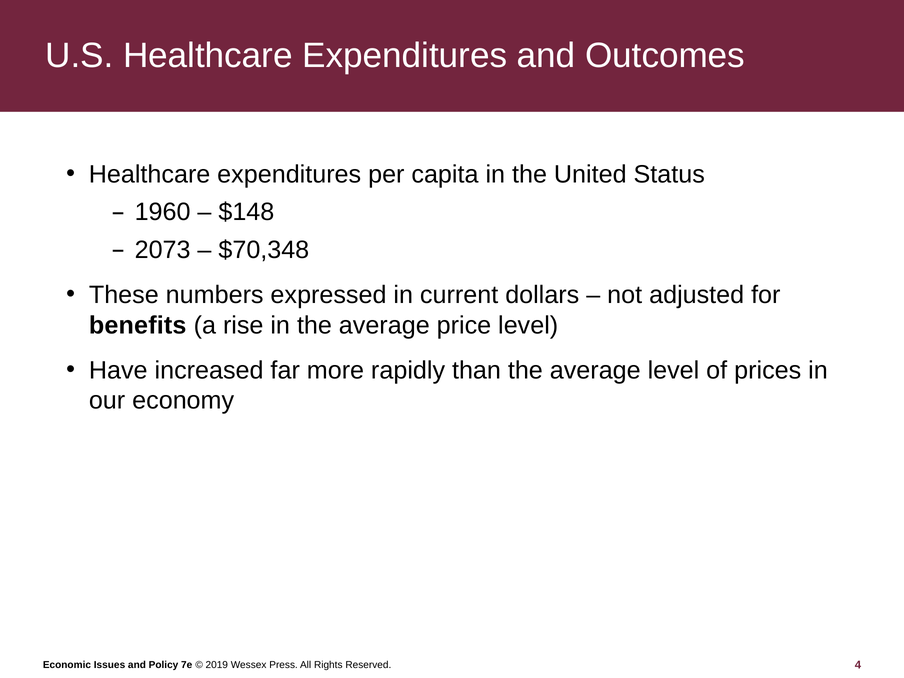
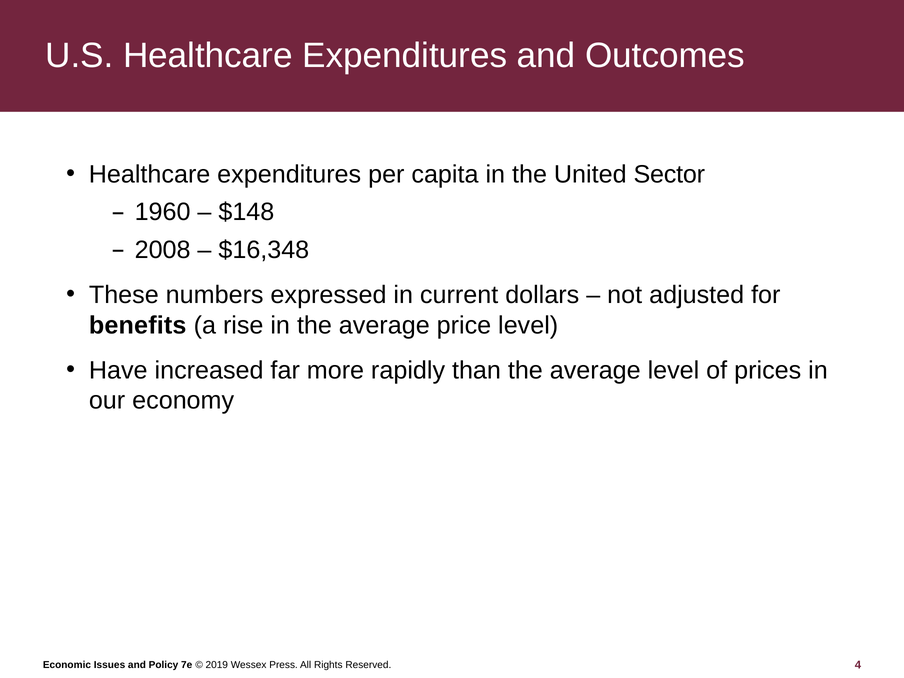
Status: Status -> Sector
2073: 2073 -> 2008
$70,348: $70,348 -> $16,348
